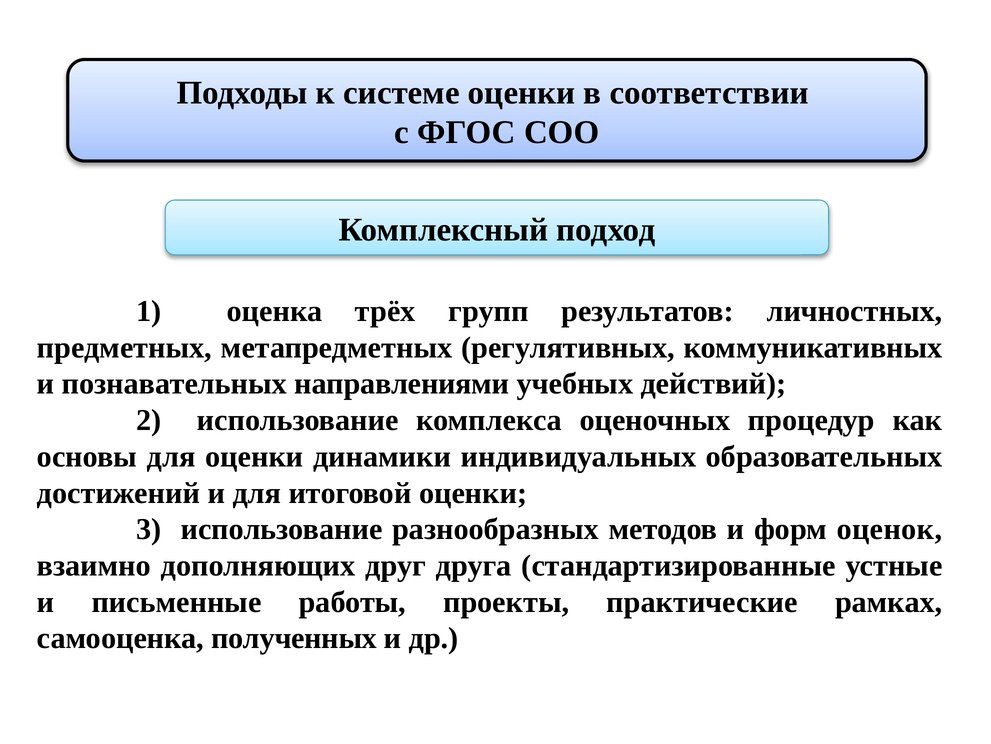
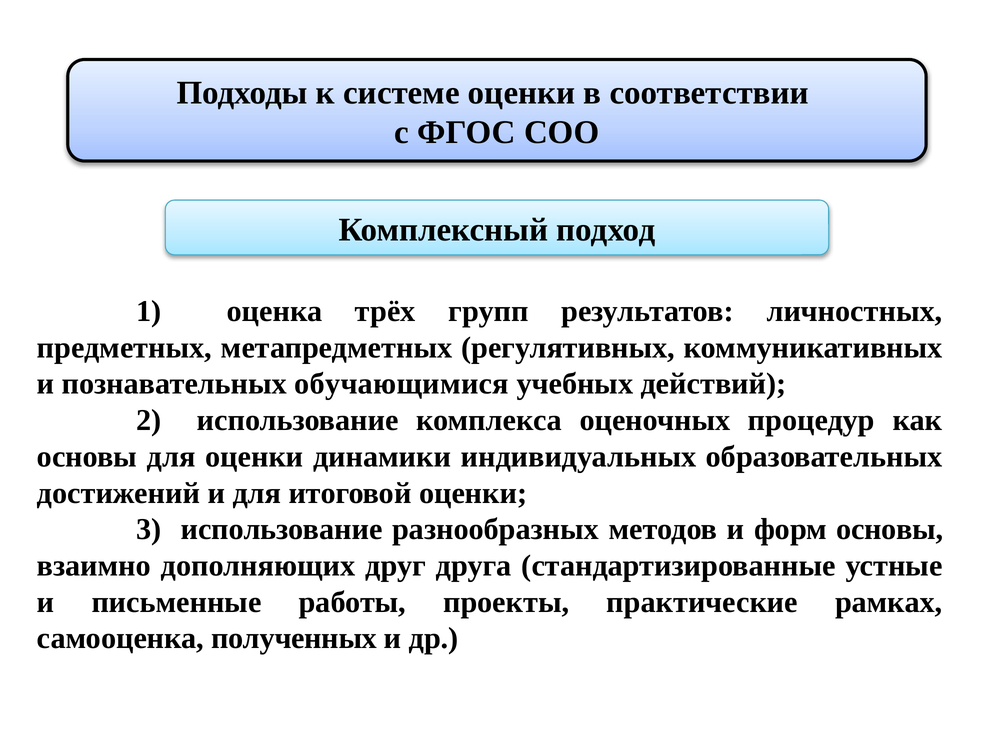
направлениями: направлениями -> обучающимися
форм оценок: оценок -> основы
